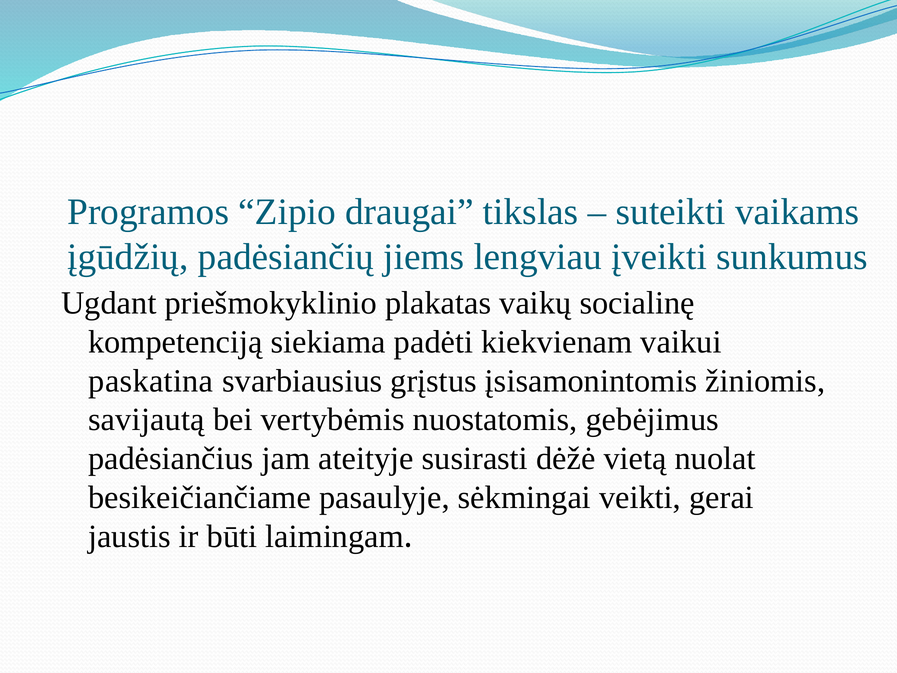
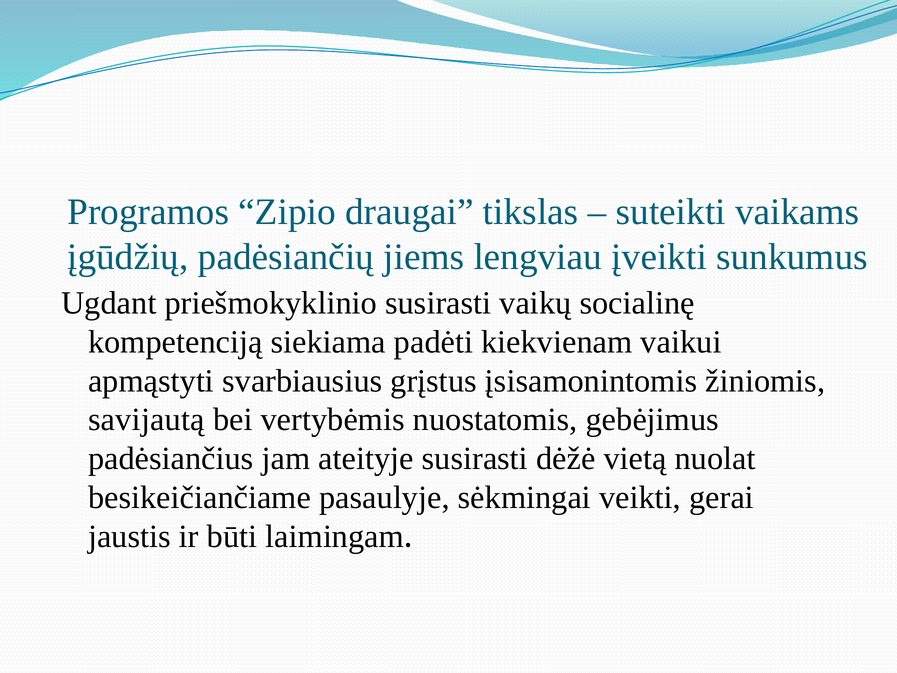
priešmokyklinio plakatas: plakatas -> susirasti
paskatina: paskatina -> apmąstyti
